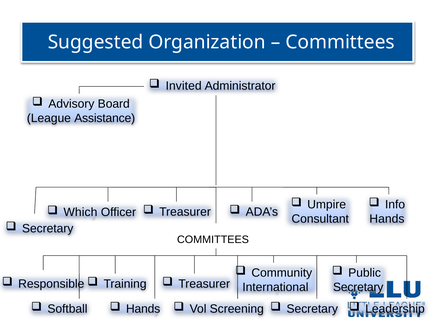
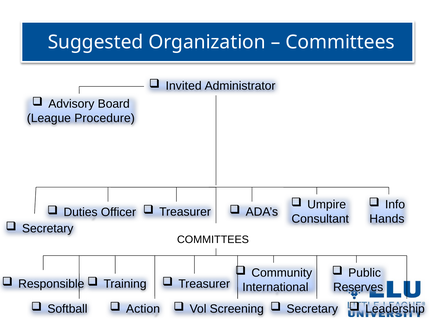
Assistance: Assistance -> Procedure
Which: Which -> Duties
Secretary at (358, 287): Secretary -> Reserves
Hands at (143, 309): Hands -> Action
